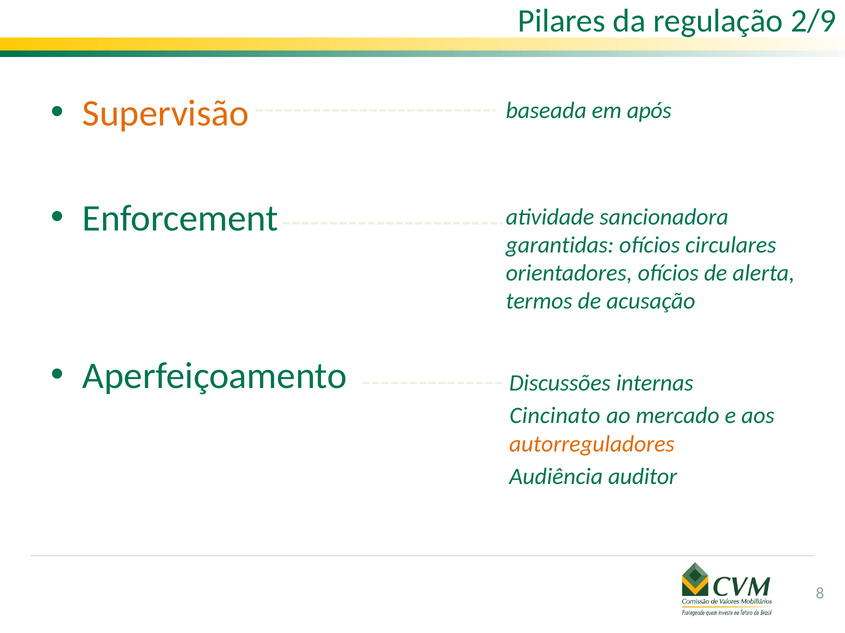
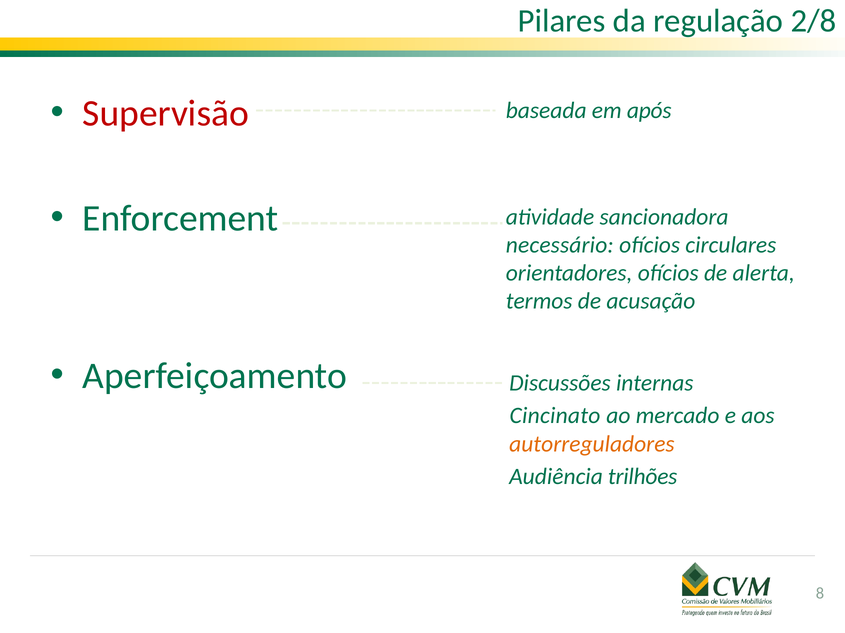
2/9: 2/9 -> 2/8
Supervisão colour: orange -> red
garantidas: garantidas -> necessário
auditor: auditor -> trilhões
